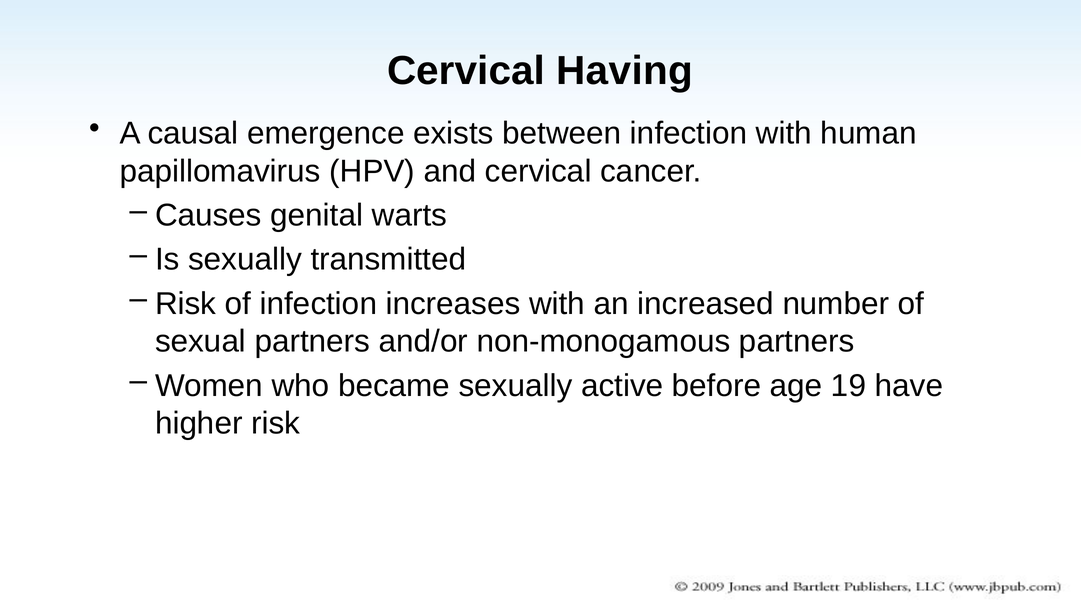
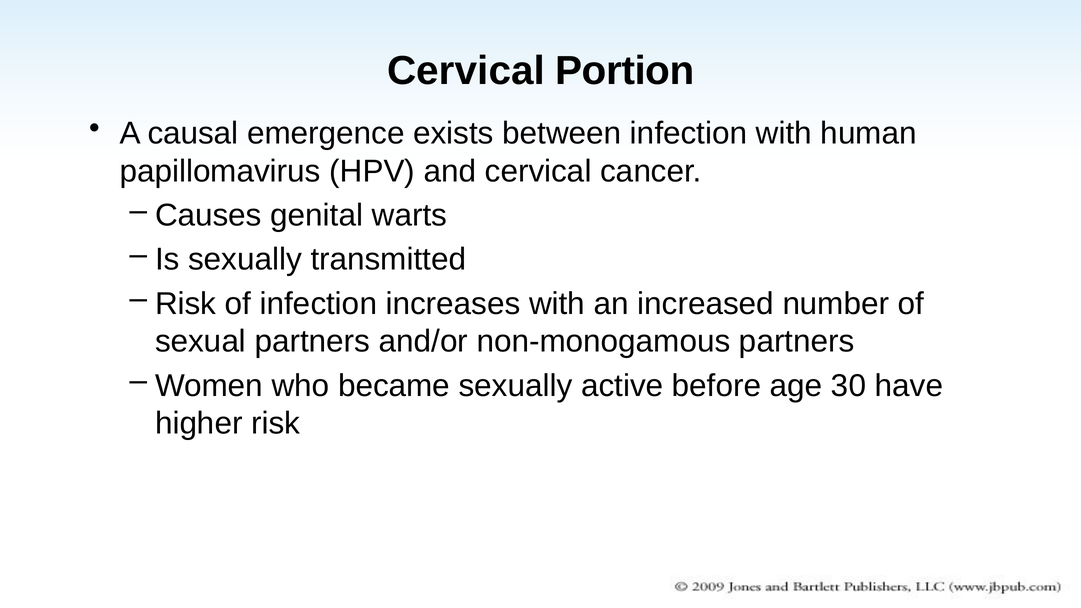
Having: Having -> Portion
19: 19 -> 30
